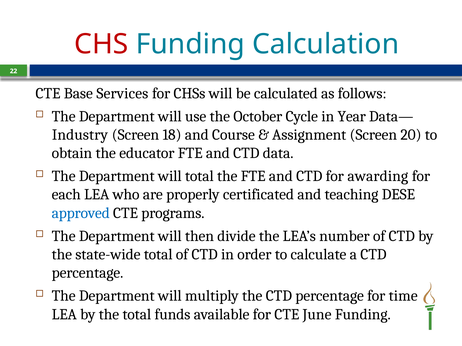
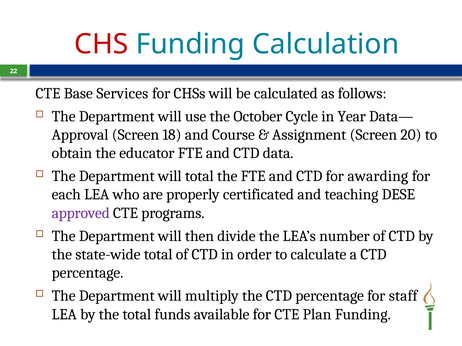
Industry: Industry -> Approval
approved colour: blue -> purple
time: time -> staff
June: June -> Plan
